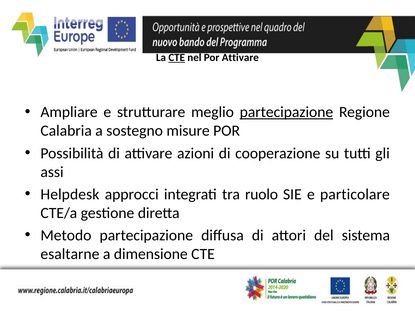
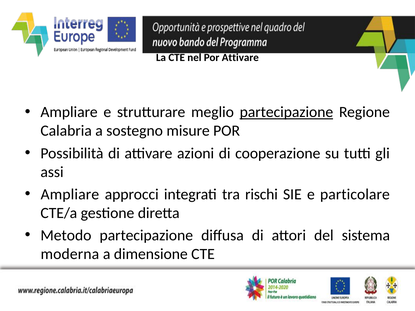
CTE at (177, 58) underline: present -> none
Helpdesk at (70, 194): Helpdesk -> Ampliare
ruolo: ruolo -> rischi
esaltarne: esaltarne -> moderna
